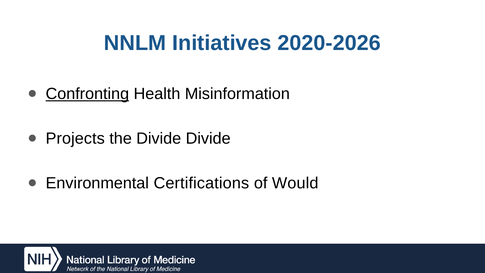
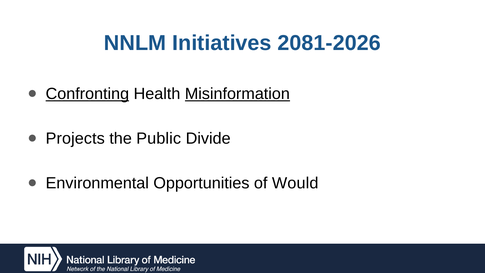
2020-2026: 2020-2026 -> 2081-2026
Misinformation underline: none -> present
the Divide: Divide -> Public
Certifications: Certifications -> Opportunities
